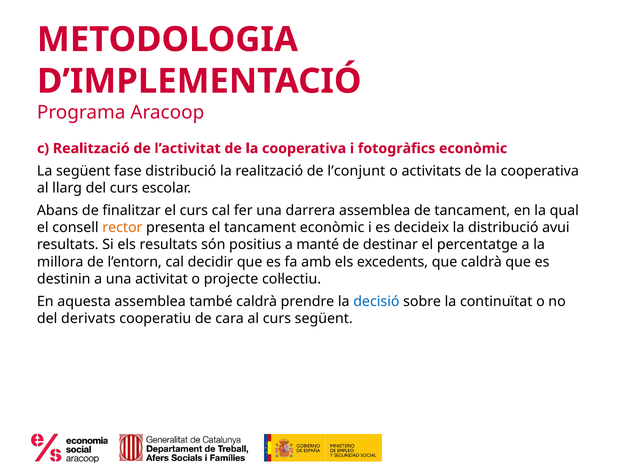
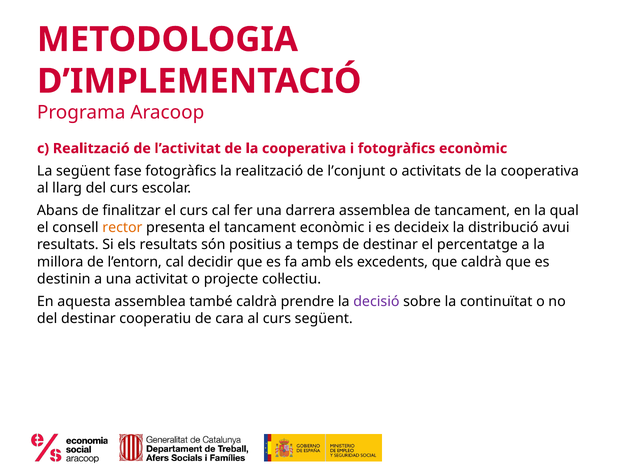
fase distribució: distribució -> fotogràfics
manté: manté -> temps
decisió colour: blue -> purple
del derivats: derivats -> destinar
